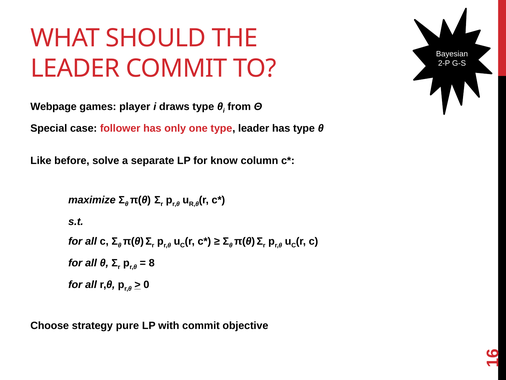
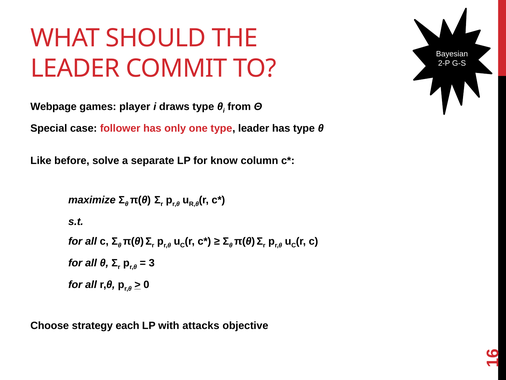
8: 8 -> 3
pure: pure -> each
with commit: commit -> attacks
